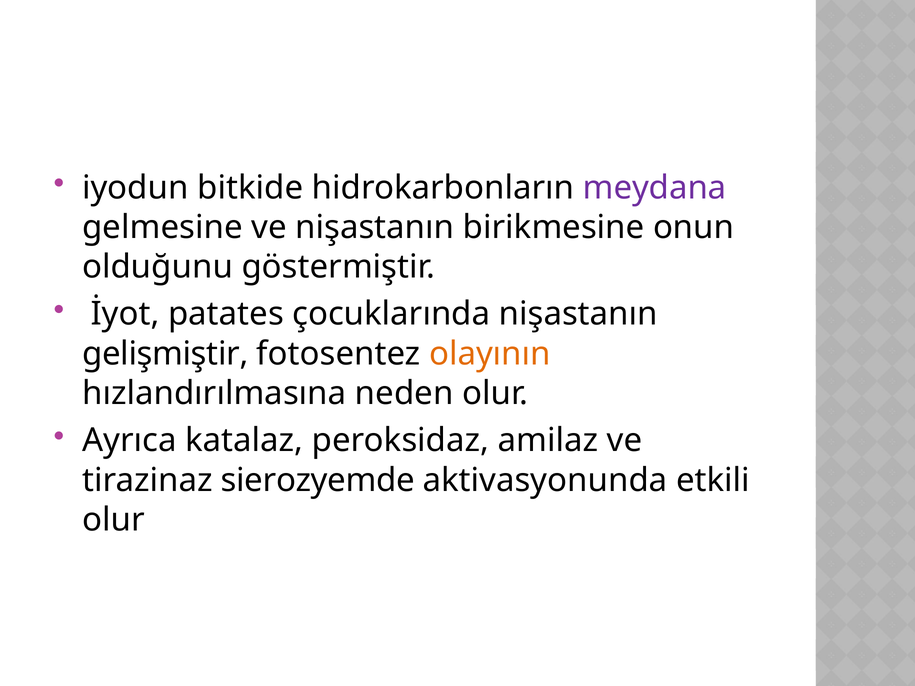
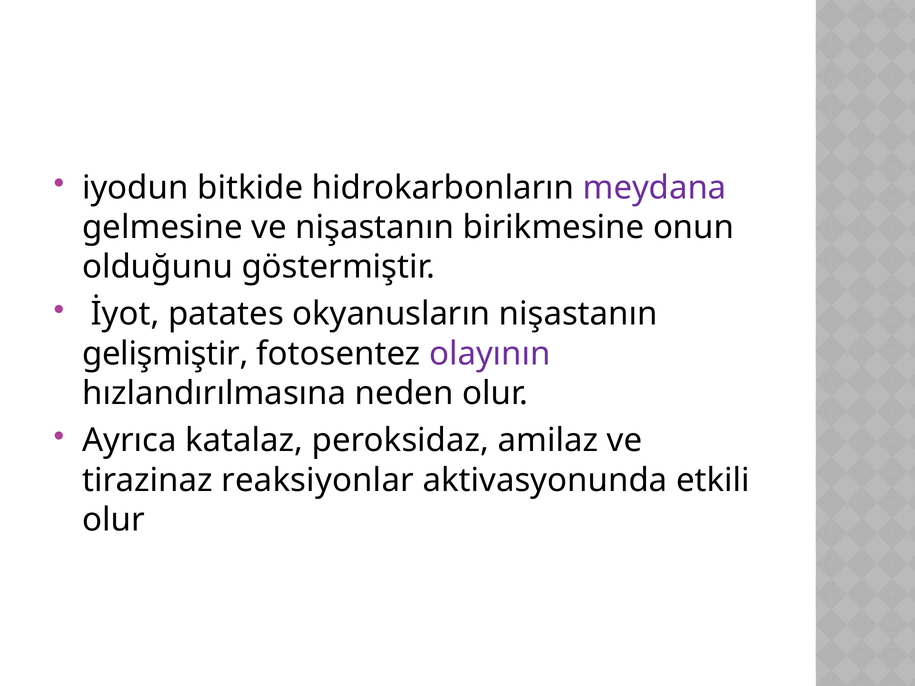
çocuklarında: çocuklarında -> okyanusların
olayının colour: orange -> purple
sierozyemde: sierozyemde -> reaksiyonlar
